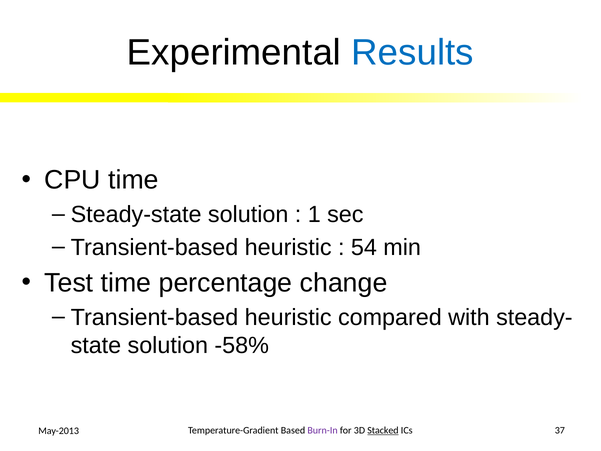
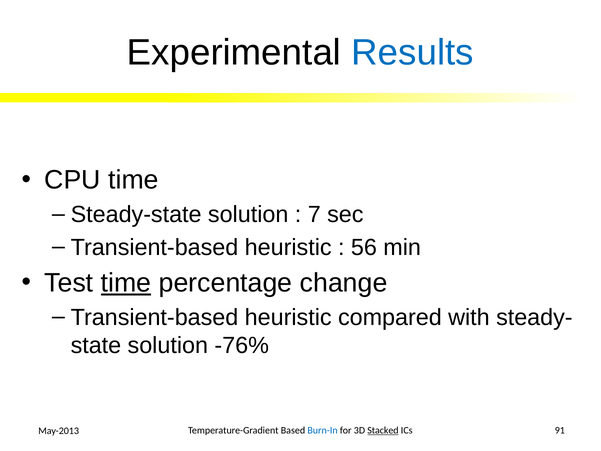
1: 1 -> 7
54: 54 -> 56
time at (126, 283) underline: none -> present
-58%: -58% -> -76%
Burn-In colour: purple -> blue
37: 37 -> 91
